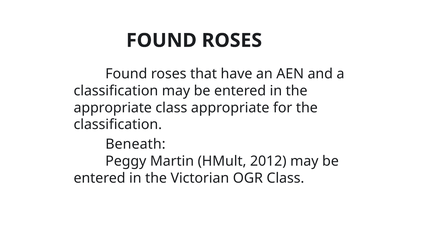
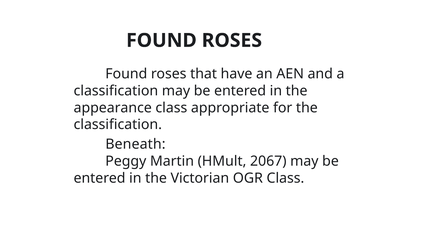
appropriate at (113, 108): appropriate -> appearance
2012: 2012 -> 2067
